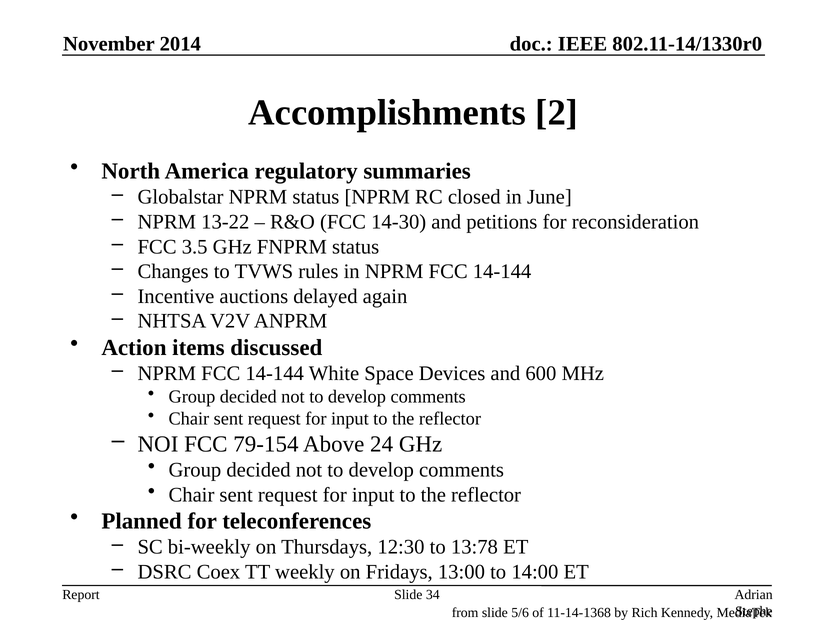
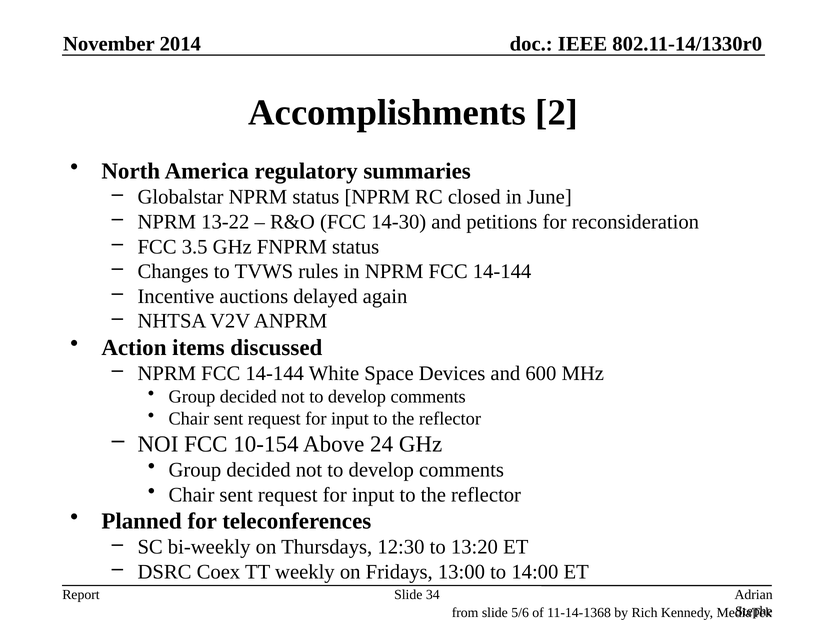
79-154: 79-154 -> 10-154
13:78: 13:78 -> 13:20
